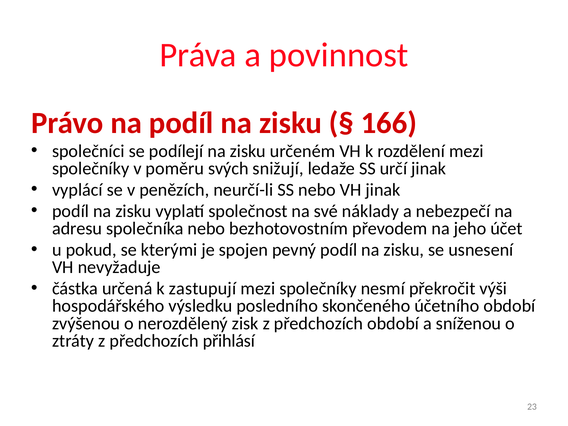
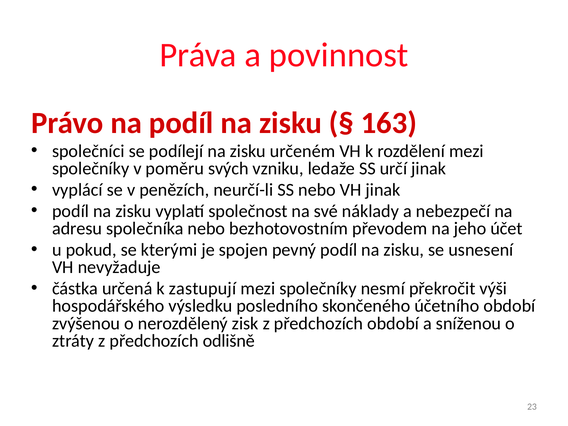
166: 166 -> 163
snižují: snižují -> vzniku
přihlásí: přihlásí -> odlišně
